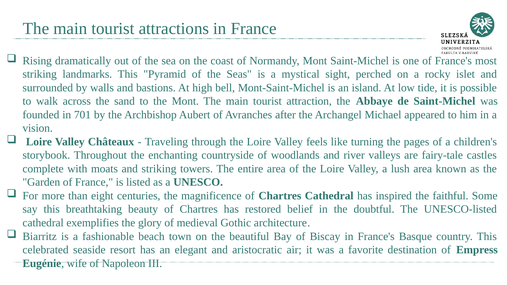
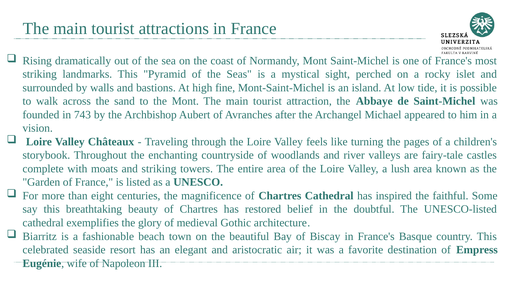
bell: bell -> fine
701: 701 -> 743
